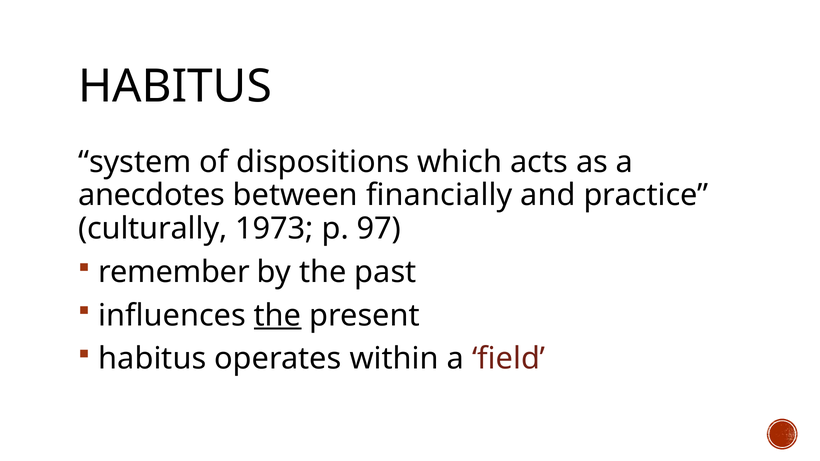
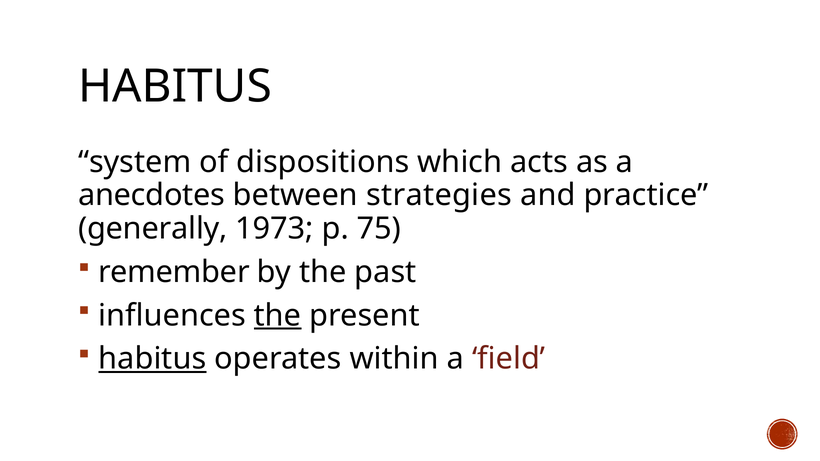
financially: financially -> strategies
culturally: culturally -> generally
97: 97 -> 75
habitus at (152, 359) underline: none -> present
